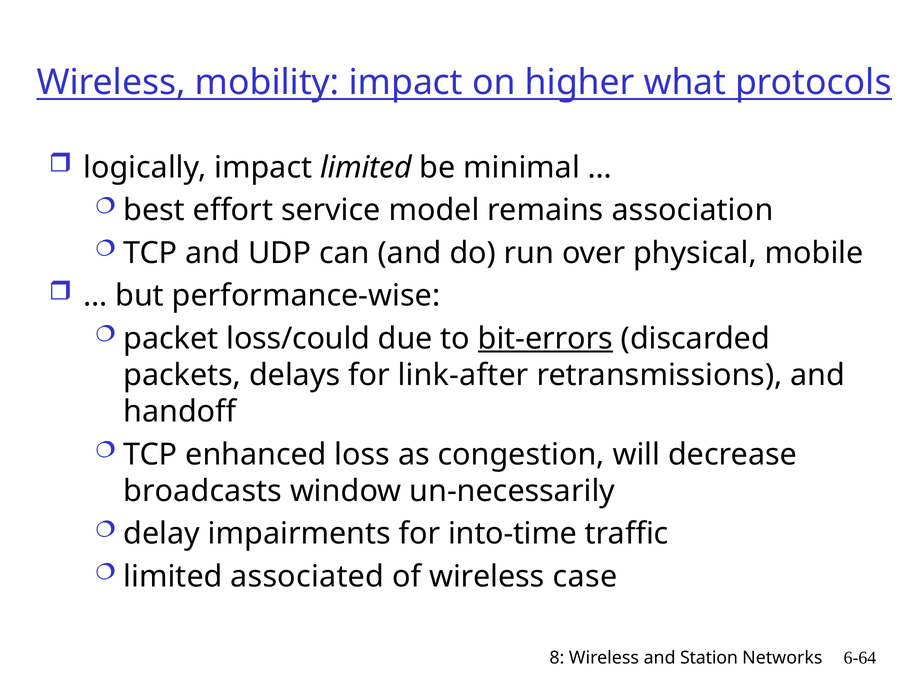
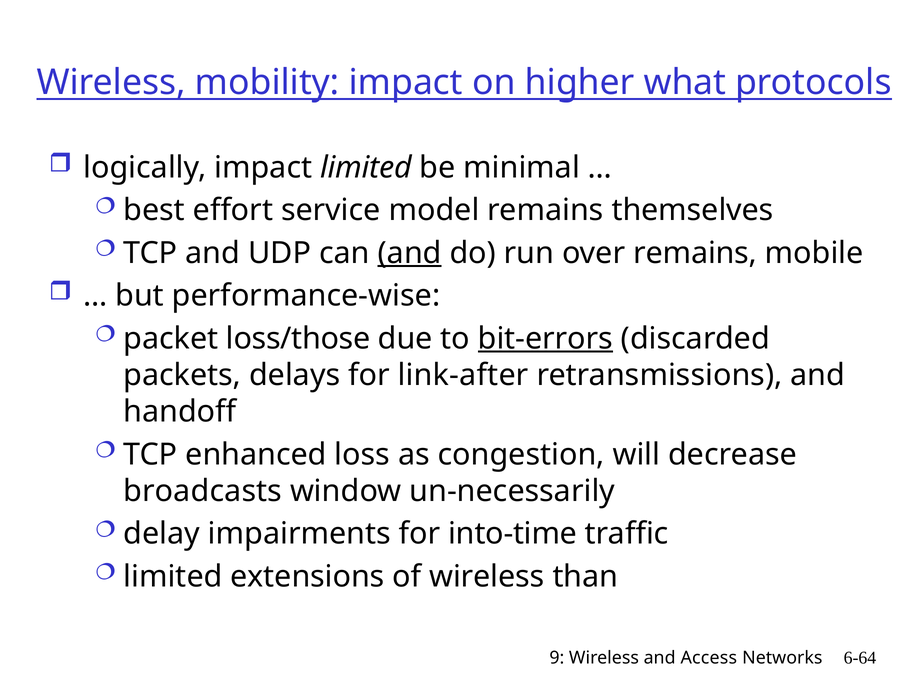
association: association -> themselves
and at (410, 253) underline: none -> present
over physical: physical -> remains
loss/could: loss/could -> loss/those
associated: associated -> extensions
case: case -> than
8: 8 -> 9
Station: Station -> Access
